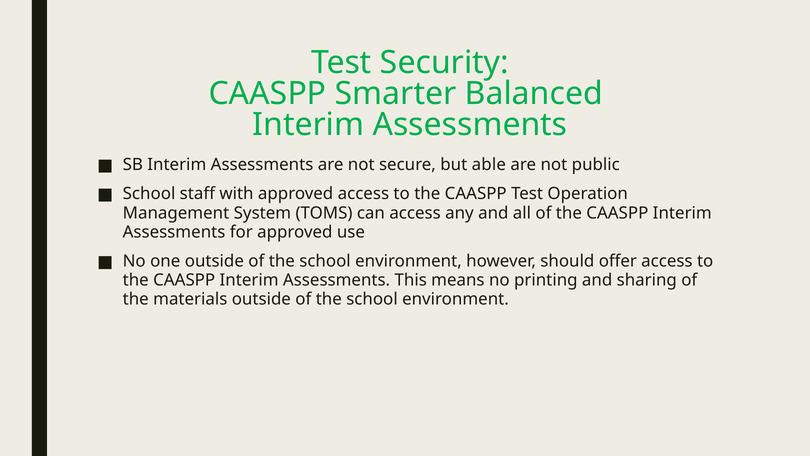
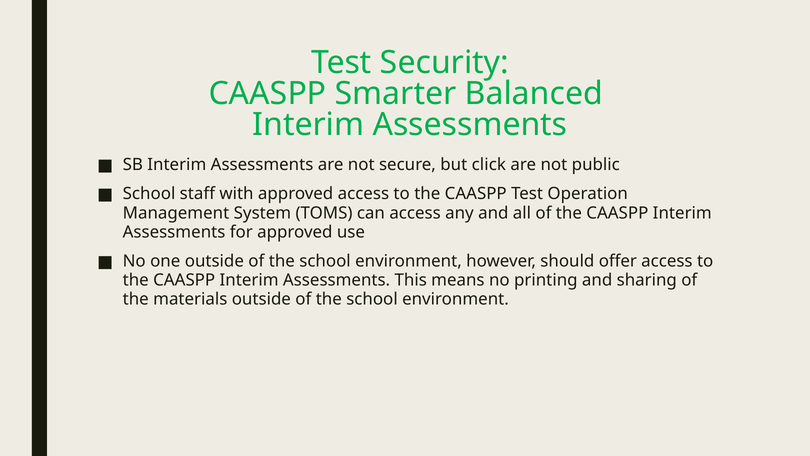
able: able -> click
